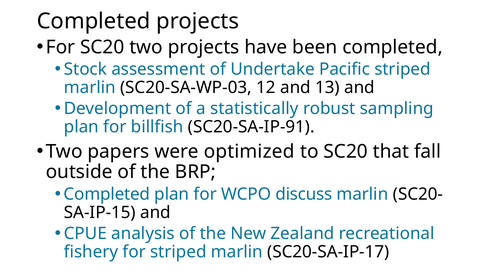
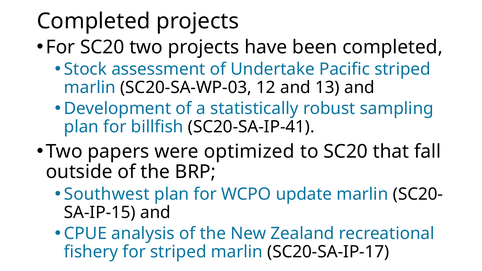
SC20-SA-IP-91: SC20-SA-IP-91 -> SC20-SA-IP-41
Completed at (107, 194): Completed -> Southwest
discuss: discuss -> update
